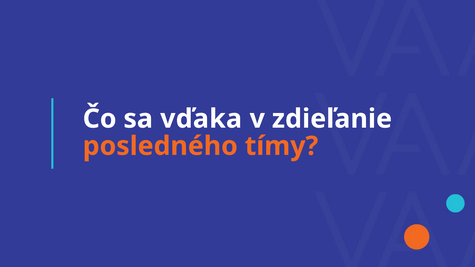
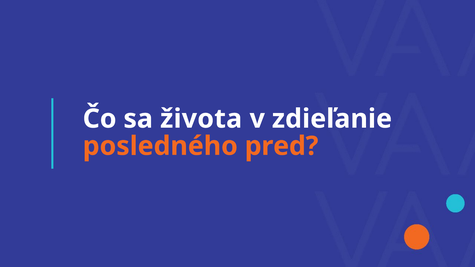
vďaka: vďaka -> života
tímy: tímy -> pred
